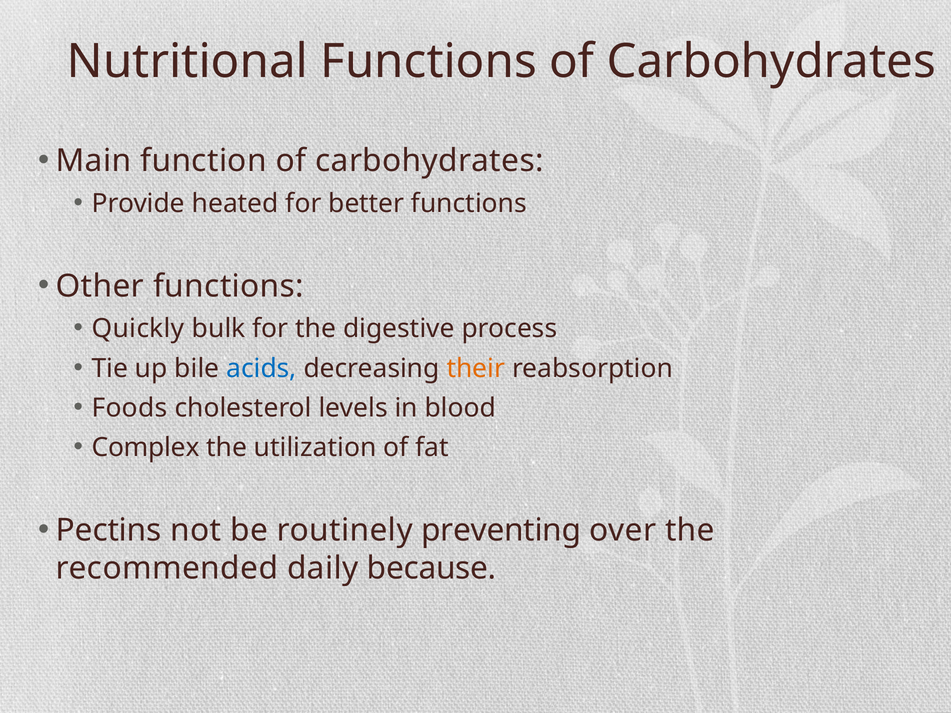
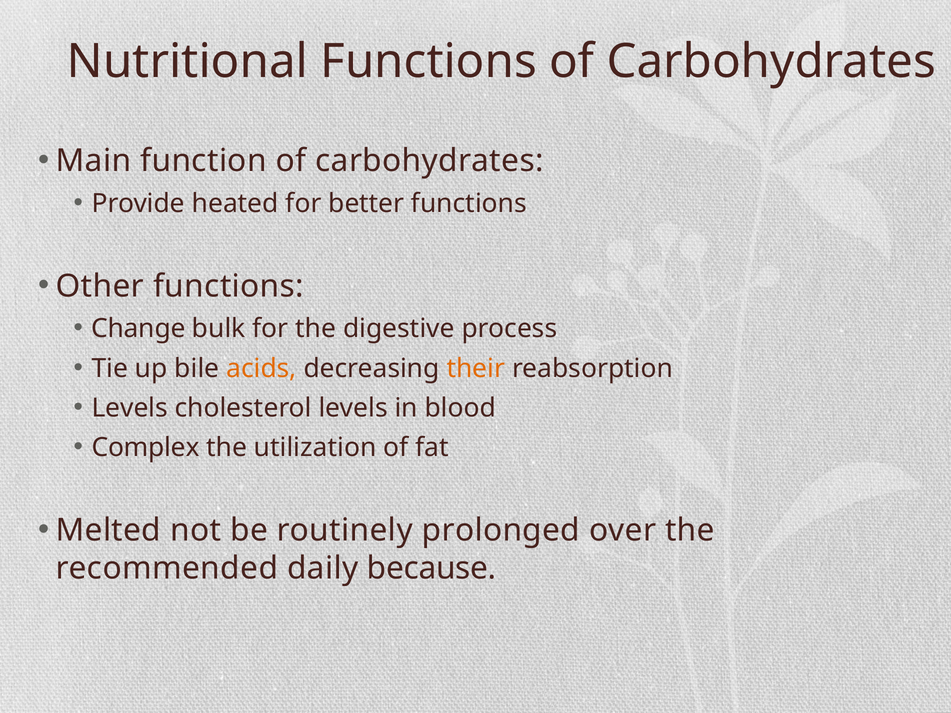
Quickly: Quickly -> Change
acids colour: blue -> orange
Foods at (130, 408): Foods -> Levels
Pectins: Pectins -> Melted
preventing: preventing -> prolonged
